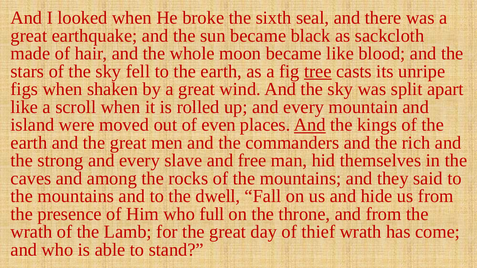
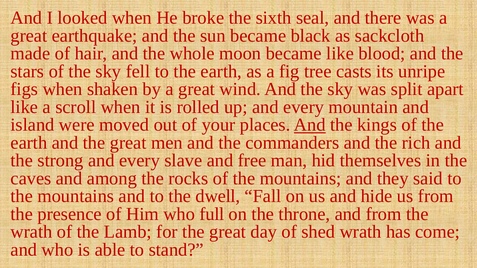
tree underline: present -> none
even: even -> your
thief: thief -> shed
